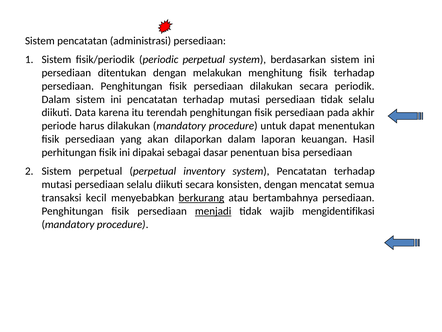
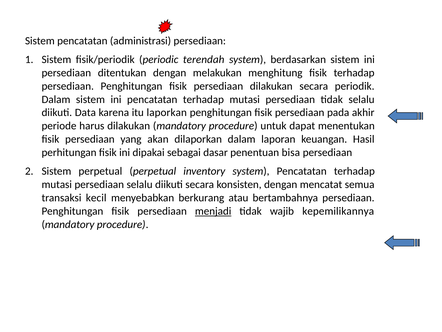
periodic perpetual: perpetual -> terendah
terendah: terendah -> laporkan
berkurang underline: present -> none
mengidentifikasi: mengidentifikasi -> kepemilikannya
